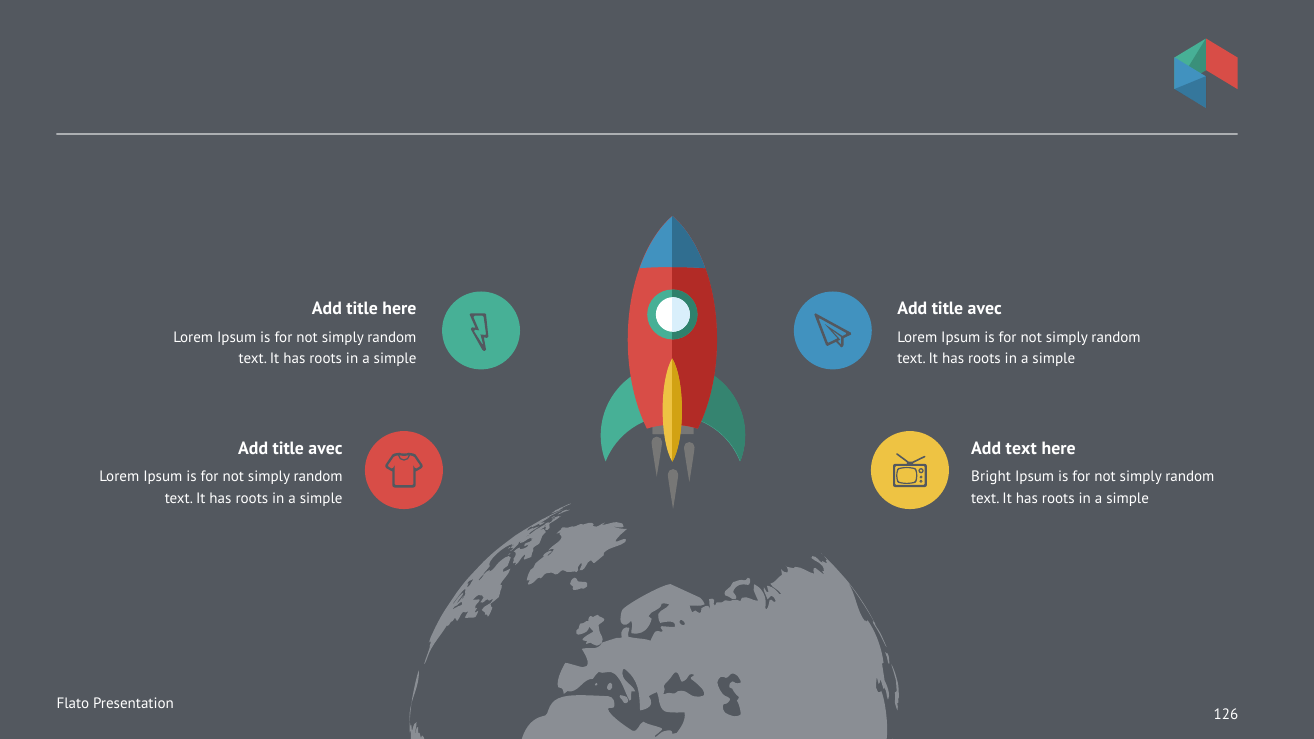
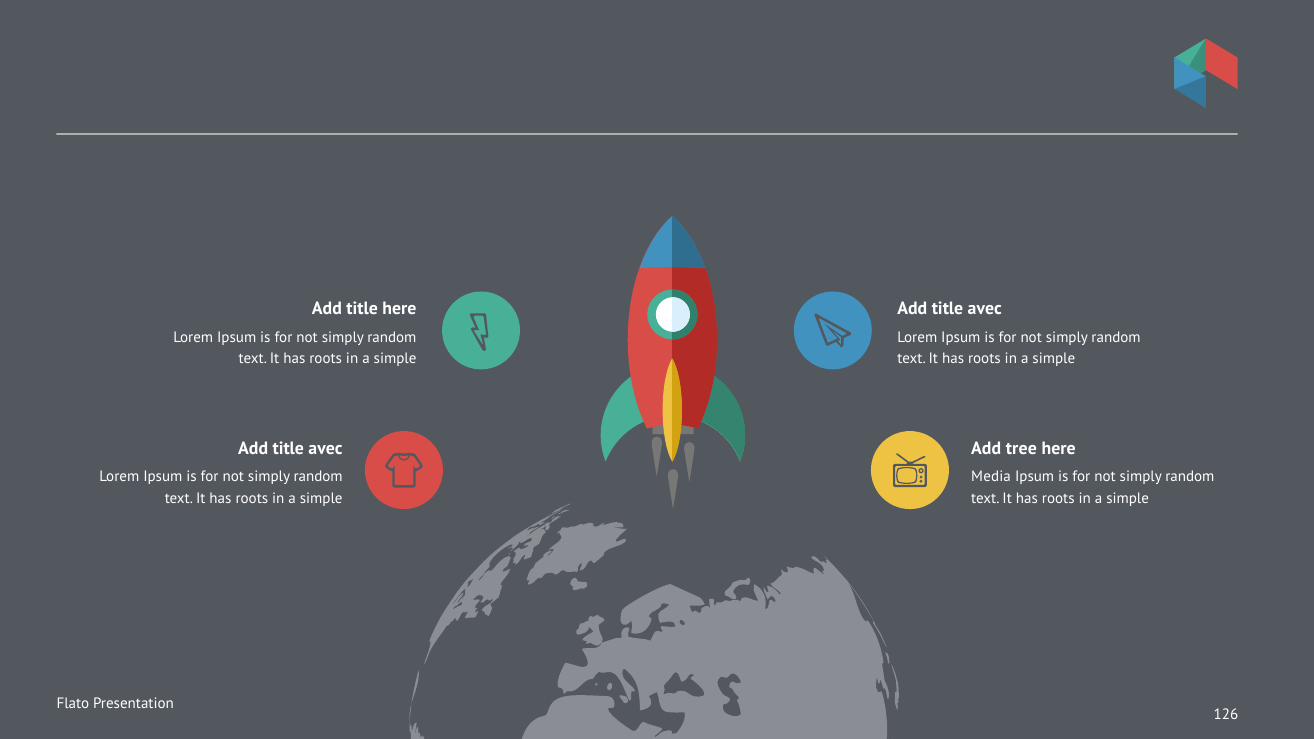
Add text: text -> tree
Bright: Bright -> Media
